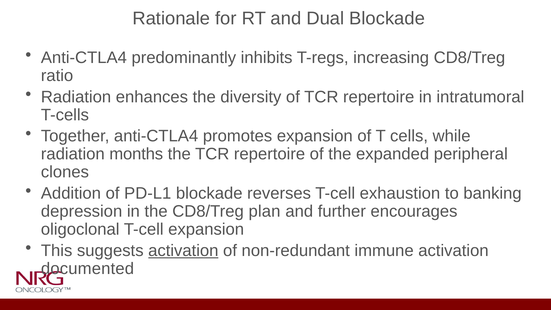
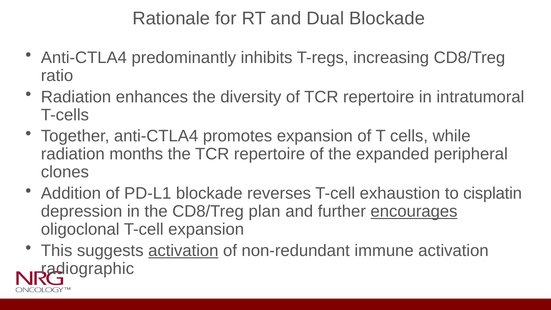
banking: banking -> cisplatin
encourages underline: none -> present
documented: documented -> radiographic
